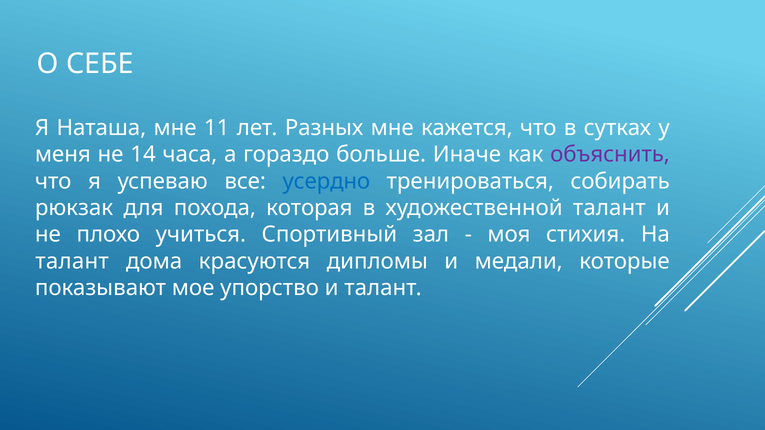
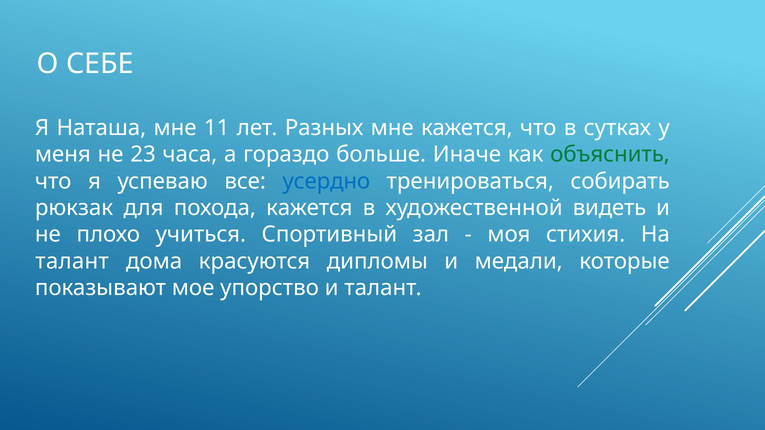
14: 14 -> 23
объяснить colour: purple -> green
похода которая: которая -> кажется
художественной талант: талант -> видеть
